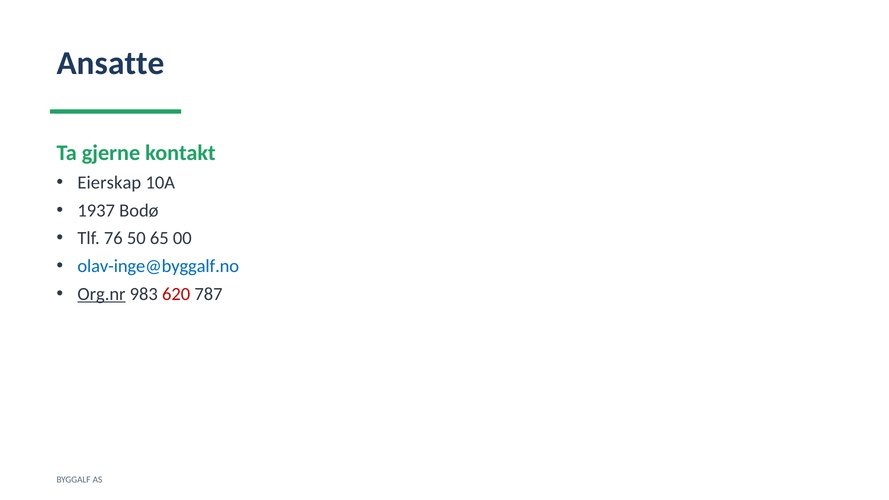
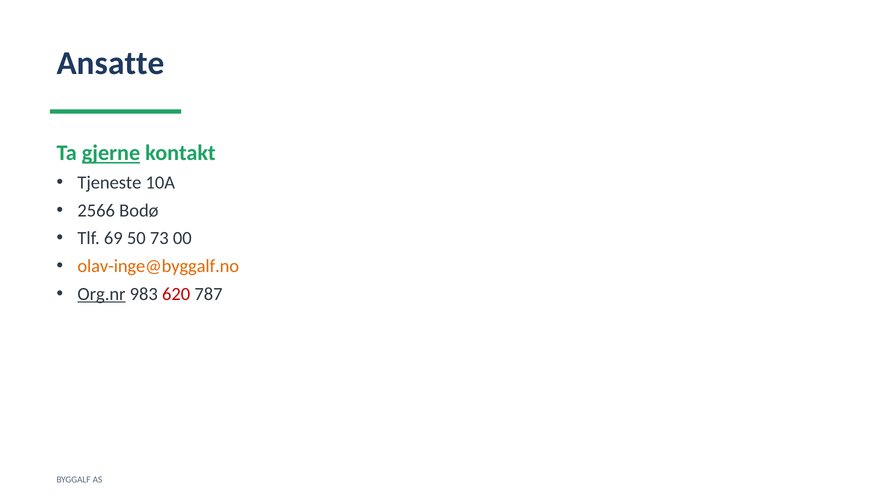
gjerne underline: none -> present
Eierskap: Eierskap -> Tjeneste
1937: 1937 -> 2566
76: 76 -> 69
65: 65 -> 73
olav-inge@byggalf.no colour: blue -> orange
